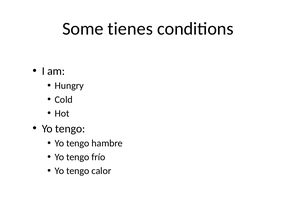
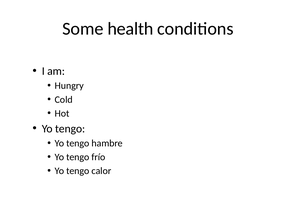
tienes: tienes -> health
